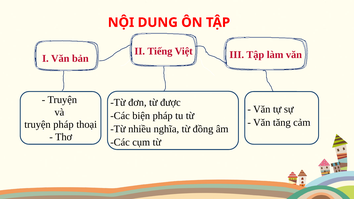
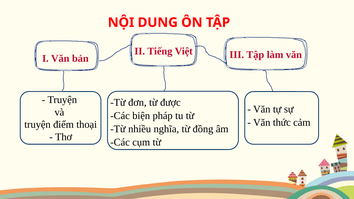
tăng: tăng -> thức
truyện pháp: pháp -> điểm
